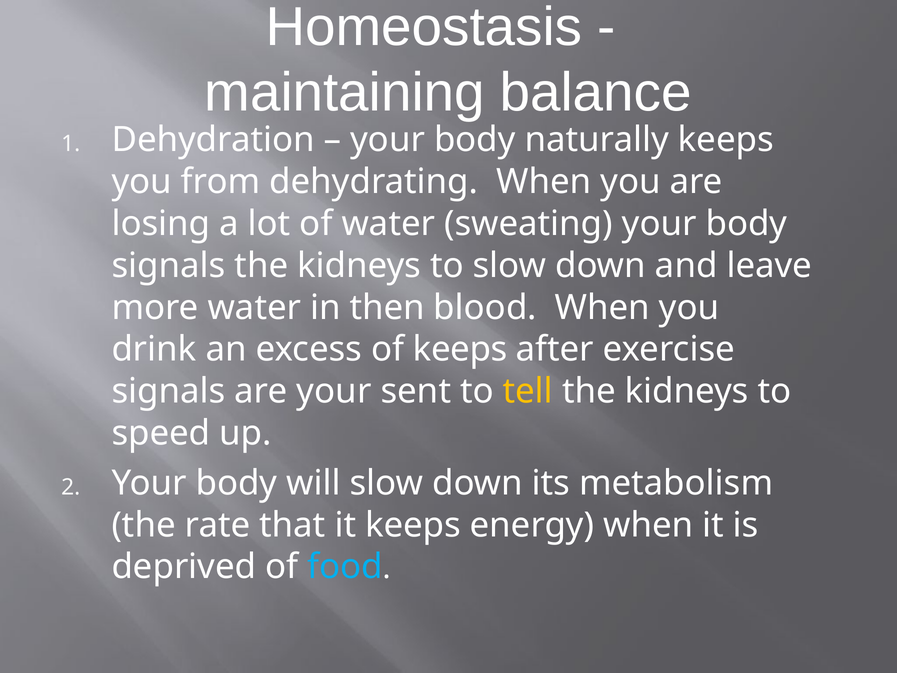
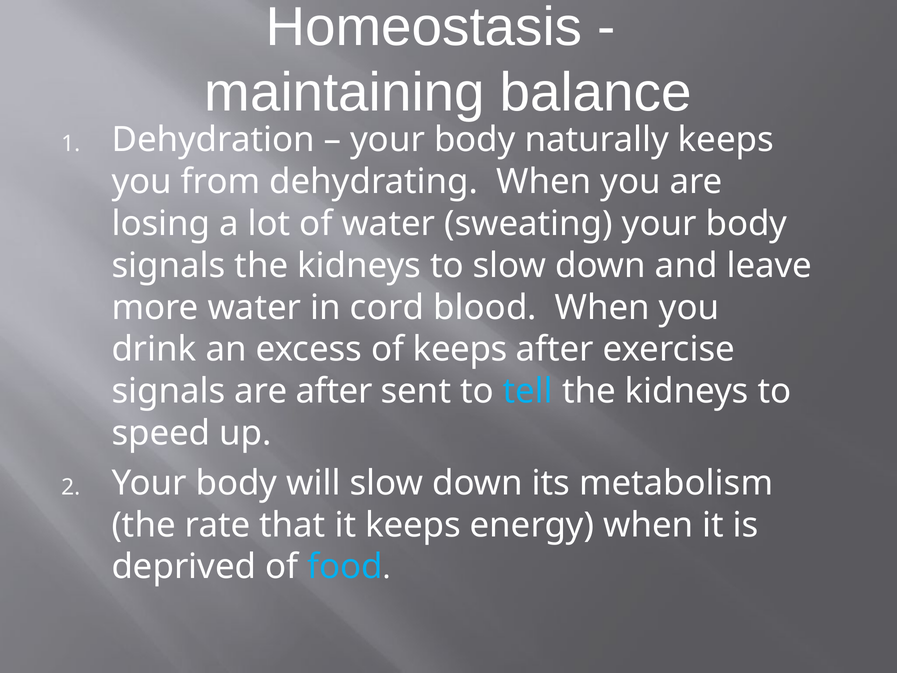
then: then -> cord
are your: your -> after
tell colour: yellow -> light blue
